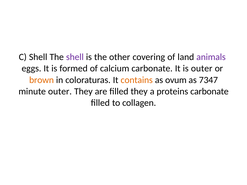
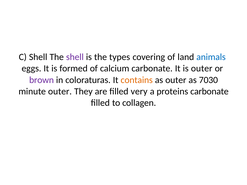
other: other -> types
animals colour: purple -> blue
brown colour: orange -> purple
as ovum: ovum -> outer
7347: 7347 -> 7030
filled they: they -> very
